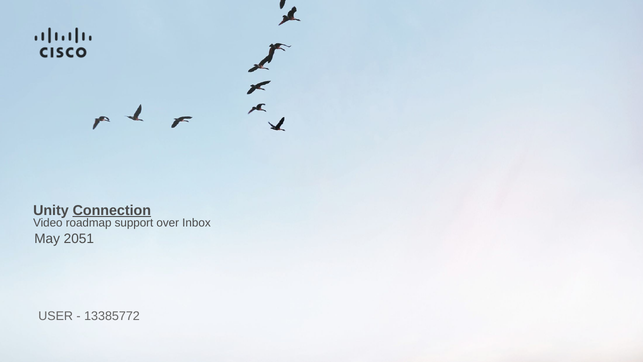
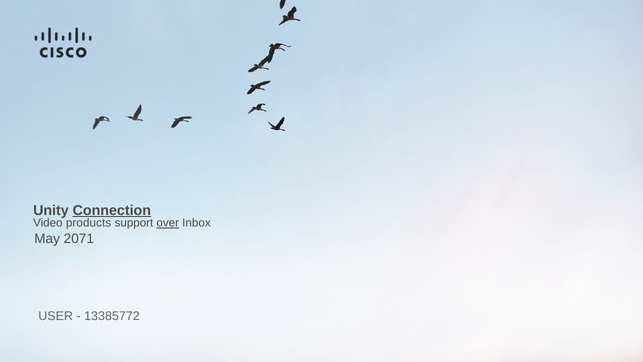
roadmap: roadmap -> products
over underline: none -> present
2051: 2051 -> 2071
